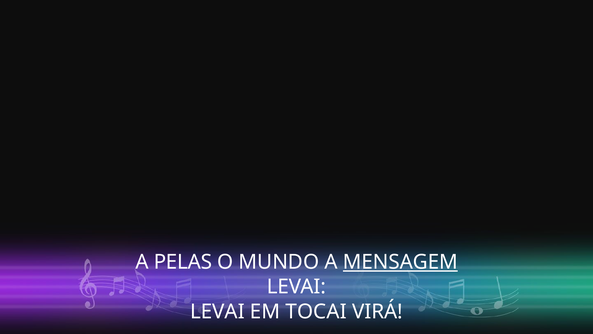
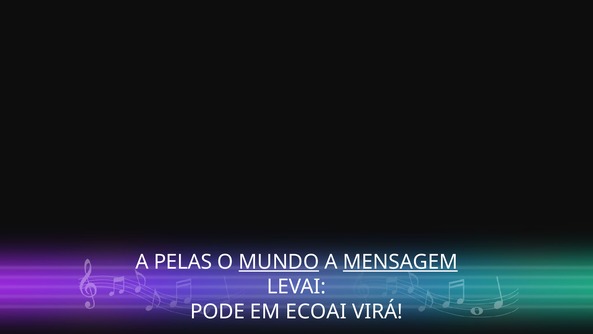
MUNDO underline: none -> present
LEVAI at (217, 311): LEVAI -> PODE
TOCAI: TOCAI -> ECOAI
